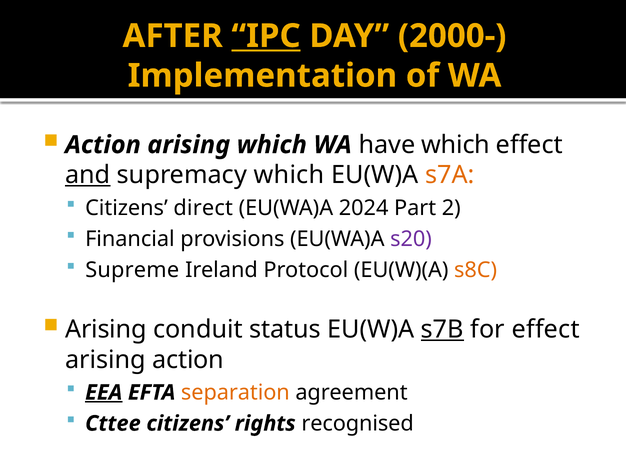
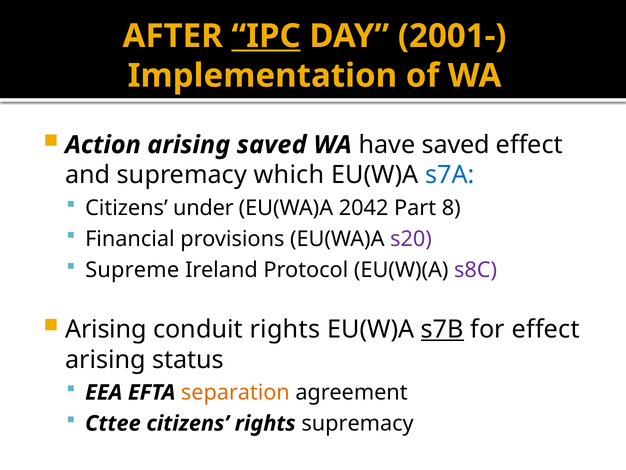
2000-: 2000- -> 2001-
arising which: which -> saved
have which: which -> saved
and underline: present -> none
s7A colour: orange -> blue
direct: direct -> under
2024: 2024 -> 2042
2: 2 -> 8
s8C colour: orange -> purple
conduit status: status -> rights
arising action: action -> status
EEA underline: present -> none
rights recognised: recognised -> supremacy
